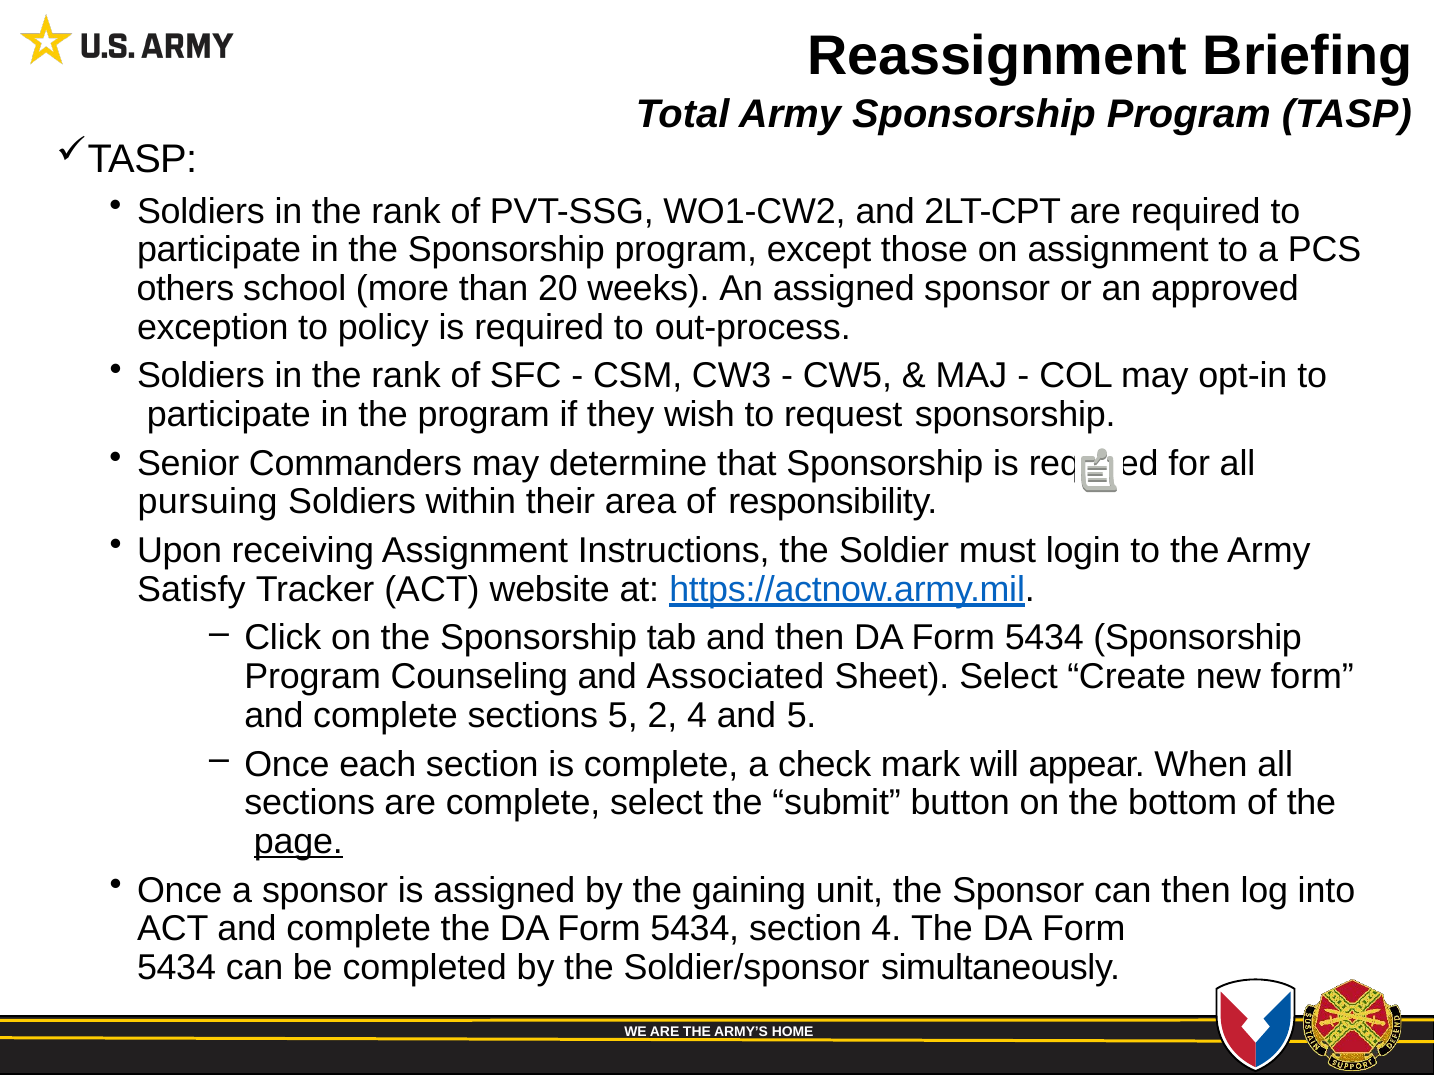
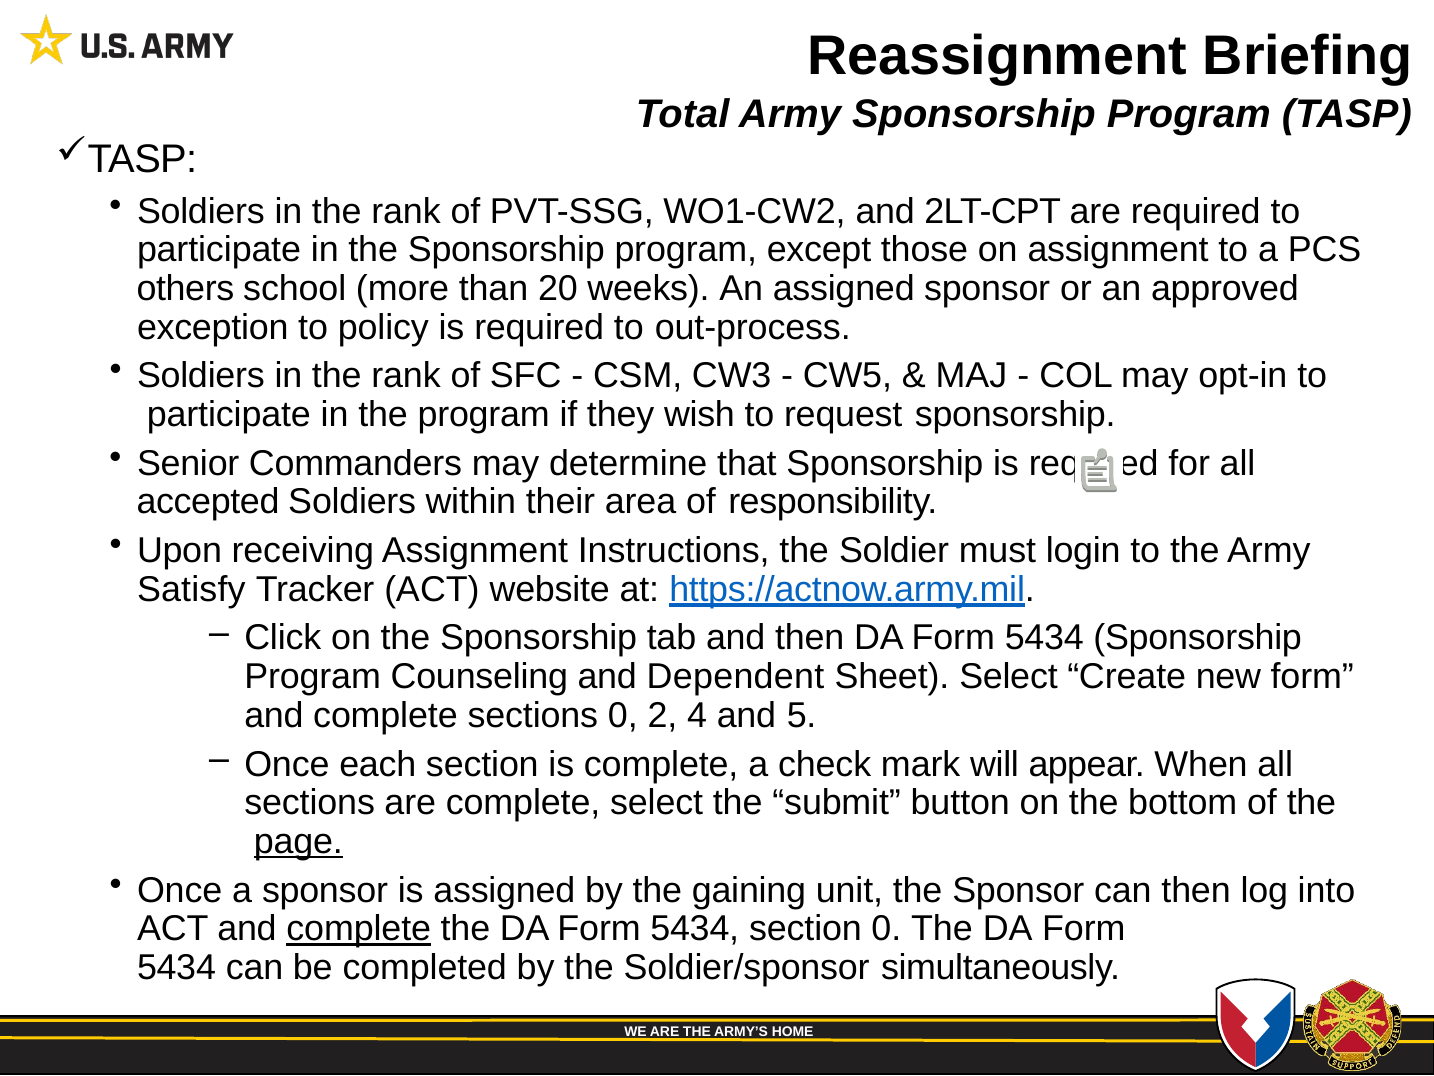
pursuing: pursuing -> accepted
Associated: Associated -> Dependent
sections 5: 5 -> 0
complete at (359, 929) underline: none -> present
section 4: 4 -> 0
